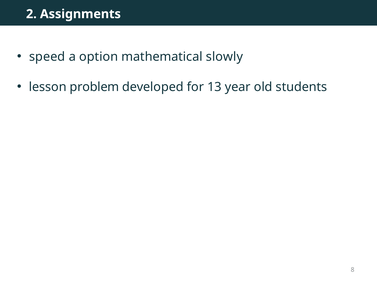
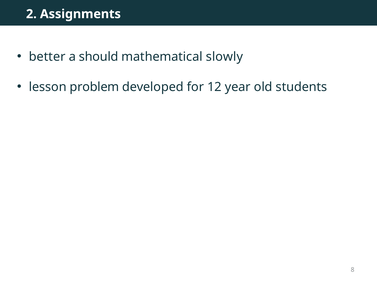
speed: speed -> better
option: option -> should
13: 13 -> 12
